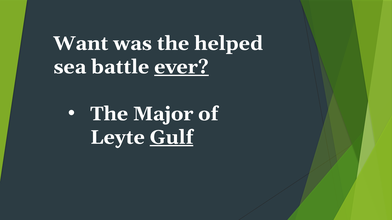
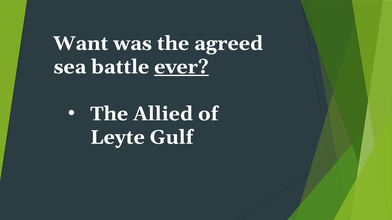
helped: helped -> agreed
Major: Major -> Allied
Gulf underline: present -> none
